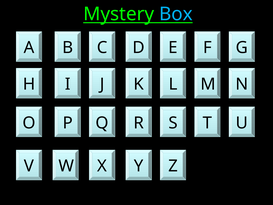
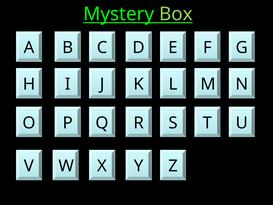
Box colour: light blue -> light green
